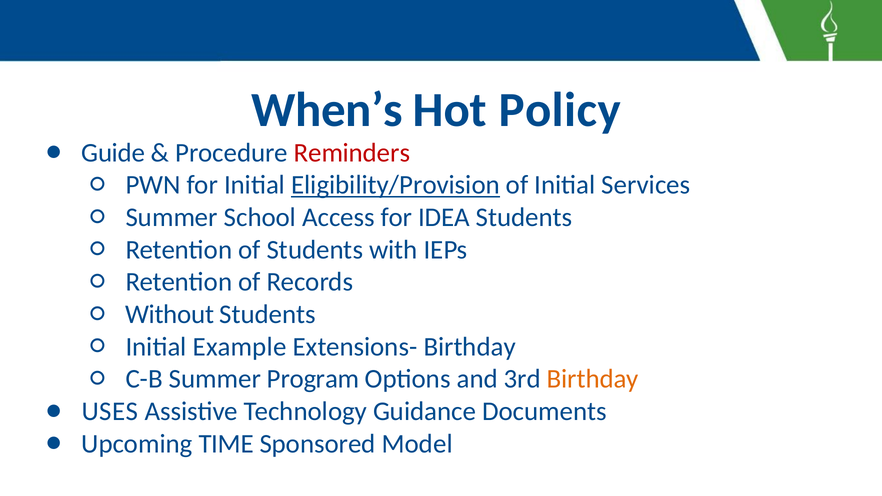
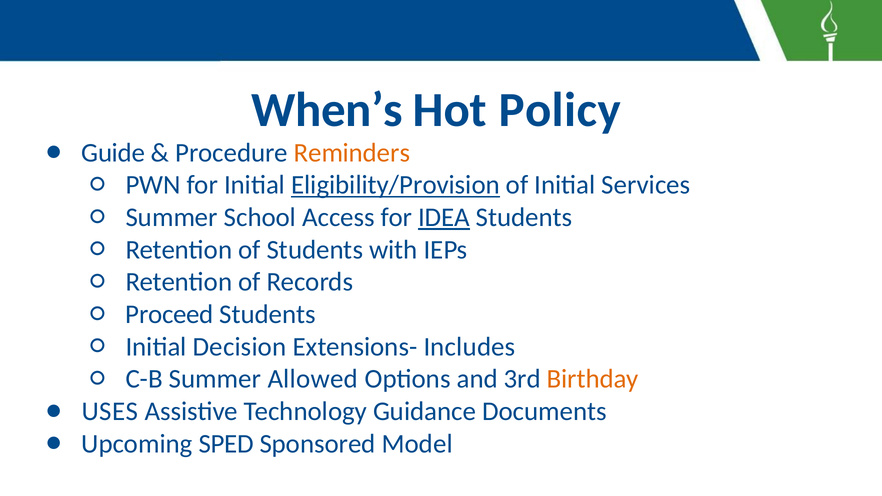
Reminders colour: red -> orange
IDEA underline: none -> present
Without: Without -> Proceed
Example: Example -> Decision
Extensions- Birthday: Birthday -> Includes
Program: Program -> Allowed
TIME: TIME -> SPED
